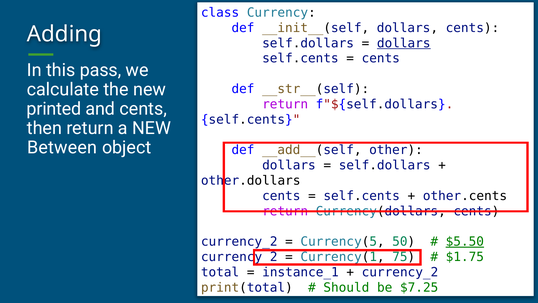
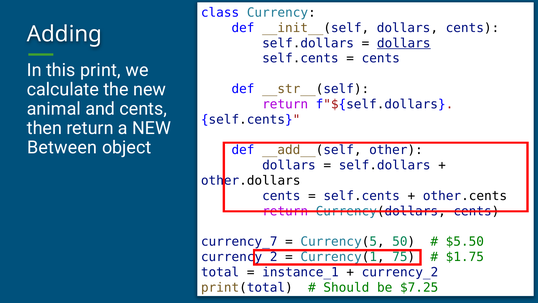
pass: pass -> print
printed: printed -> animal
currency_2 at (239, 241): currency_2 -> currency_7
$5.50 underline: present -> none
